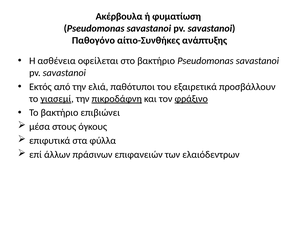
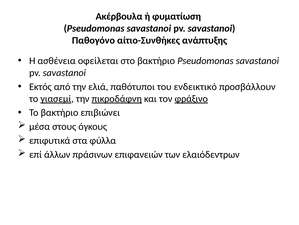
εξαιρετικά: εξαιρετικά -> ενδεικτικό
